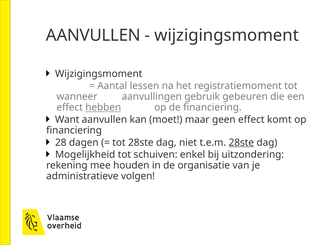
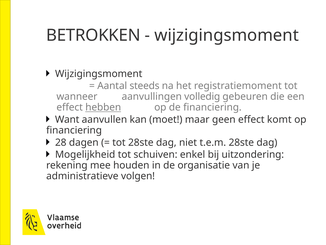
AANVULLEN at (93, 35): AANVULLEN -> BETROKKEN
lessen: lessen -> steeds
gebruik: gebruik -> volledig
28ste at (241, 142) underline: present -> none
